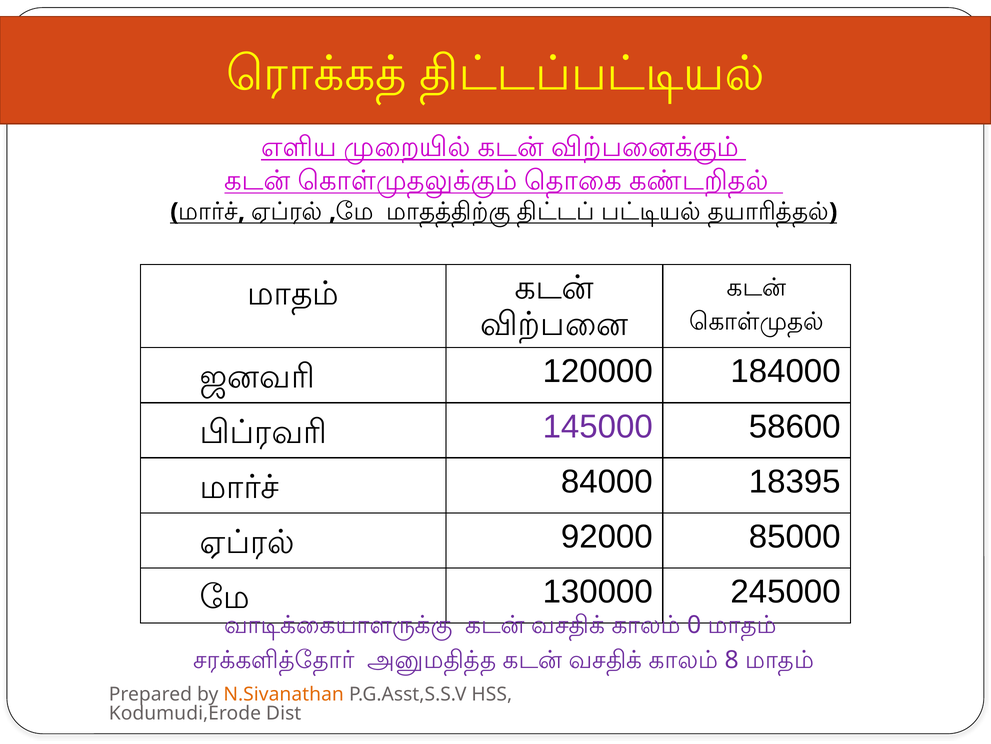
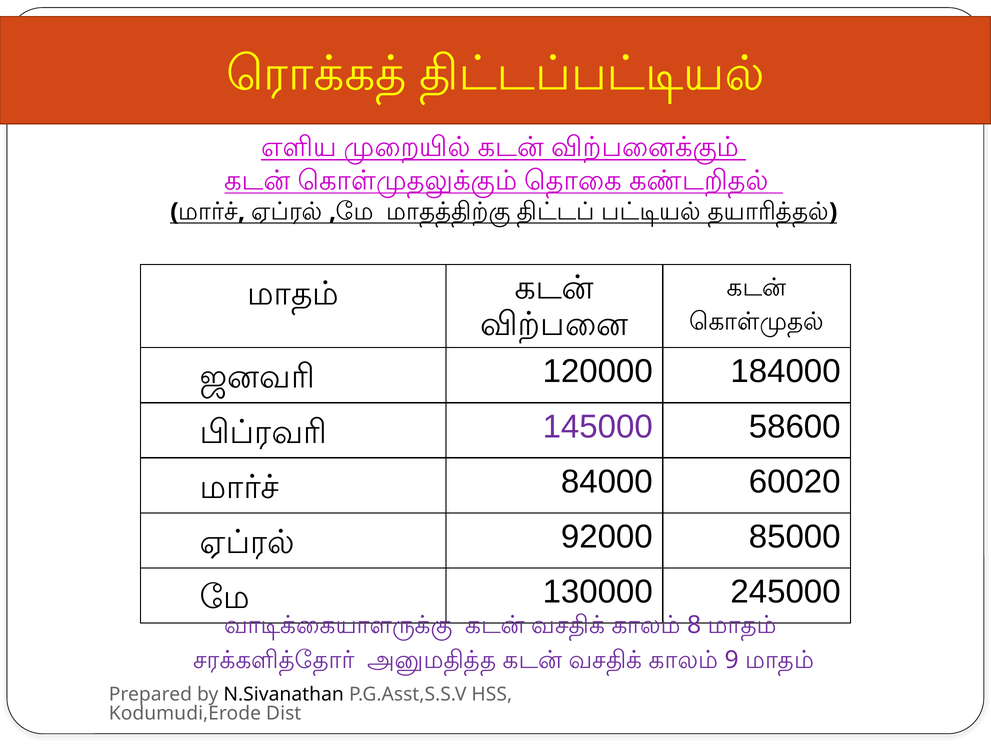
18395: 18395 -> 60020
0: 0 -> 8
8: 8 -> 9
N.Sivanathan colour: orange -> black
